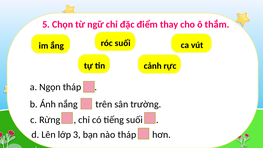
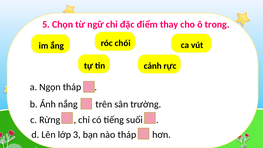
thắm: thắm -> trong
róc suối: suối -> chói
